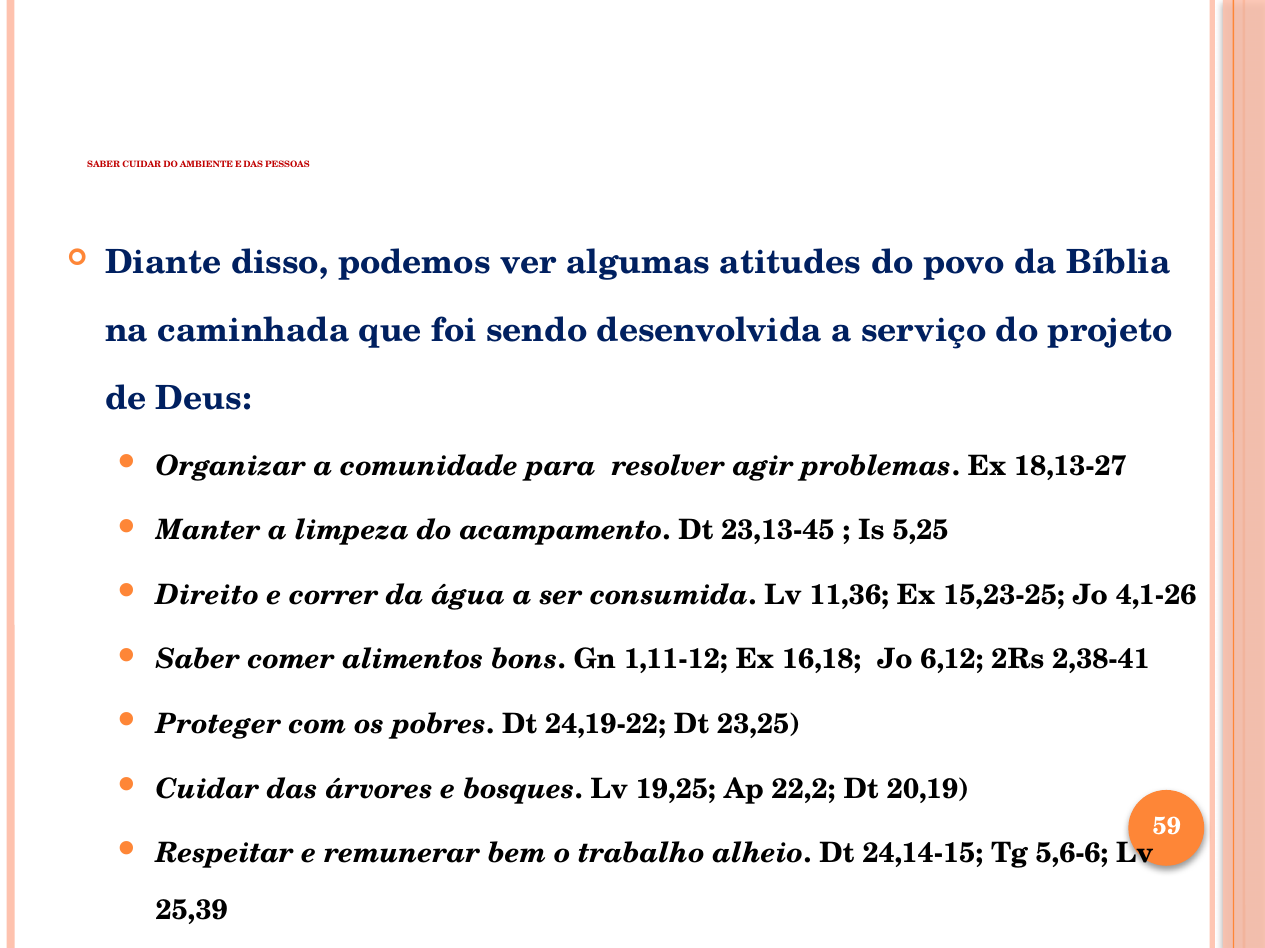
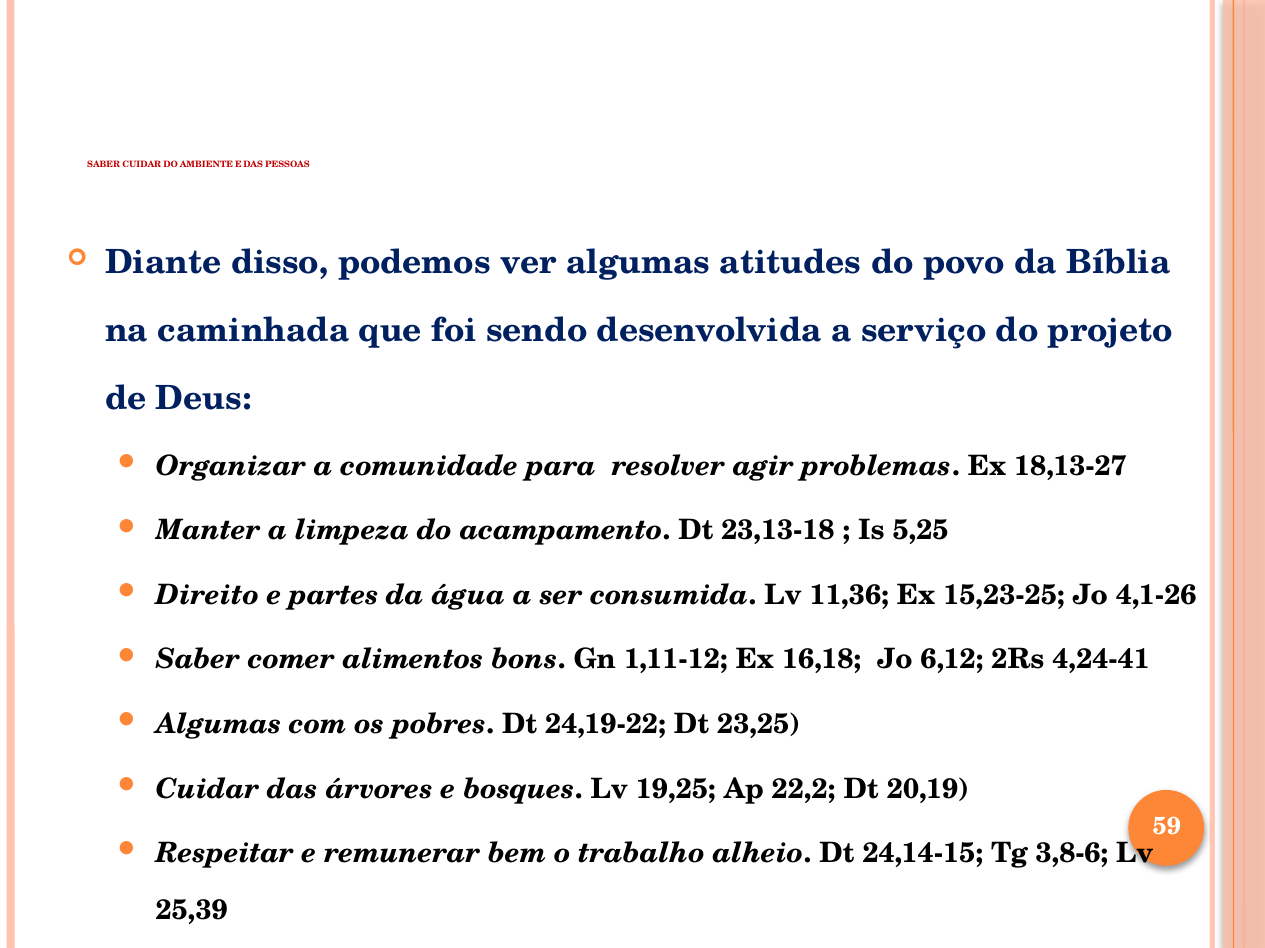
23,13-45: 23,13-45 -> 23,13-18
correr: correr -> partes
2,38-41: 2,38-41 -> 4,24-41
Proteger at (218, 725): Proteger -> Algumas
5,6-6: 5,6-6 -> 3,8-6
